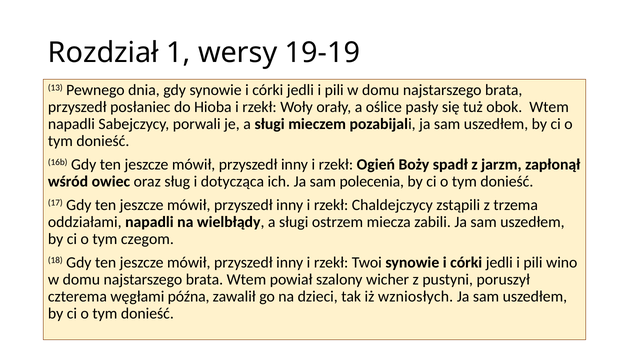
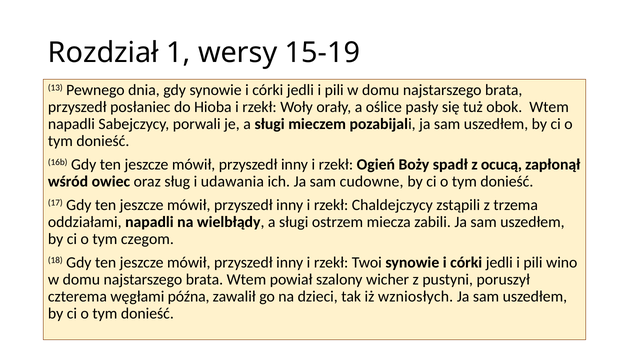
19-19: 19-19 -> 15-19
jarzm: jarzm -> ocucą
dotycząca: dotycząca -> udawania
polecenia: polecenia -> cudowne
